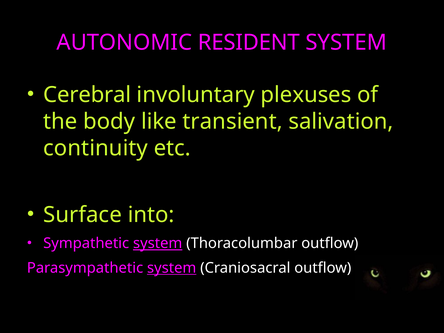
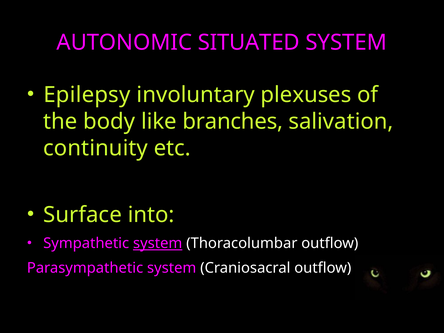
RESIDENT: RESIDENT -> SITUATED
Cerebral: Cerebral -> Epilepsy
transient: transient -> branches
system at (172, 268) underline: present -> none
